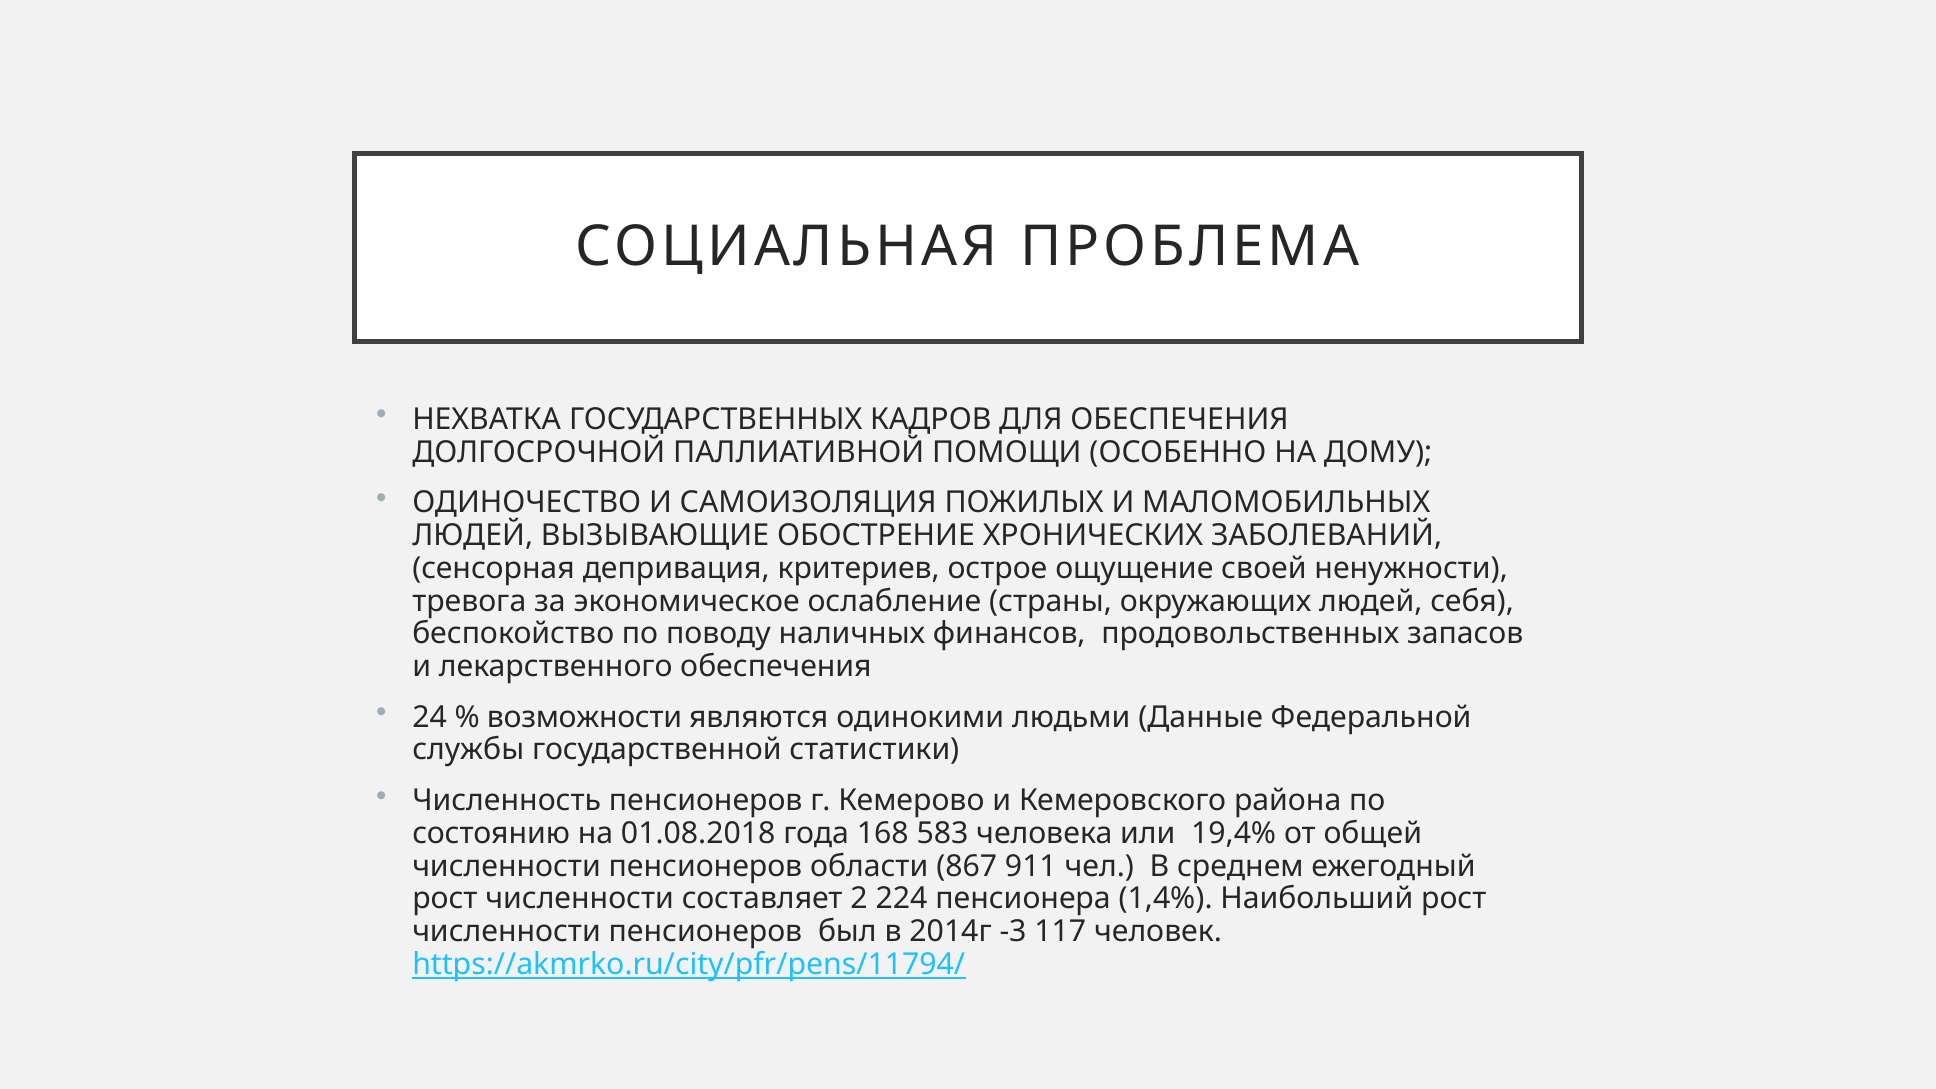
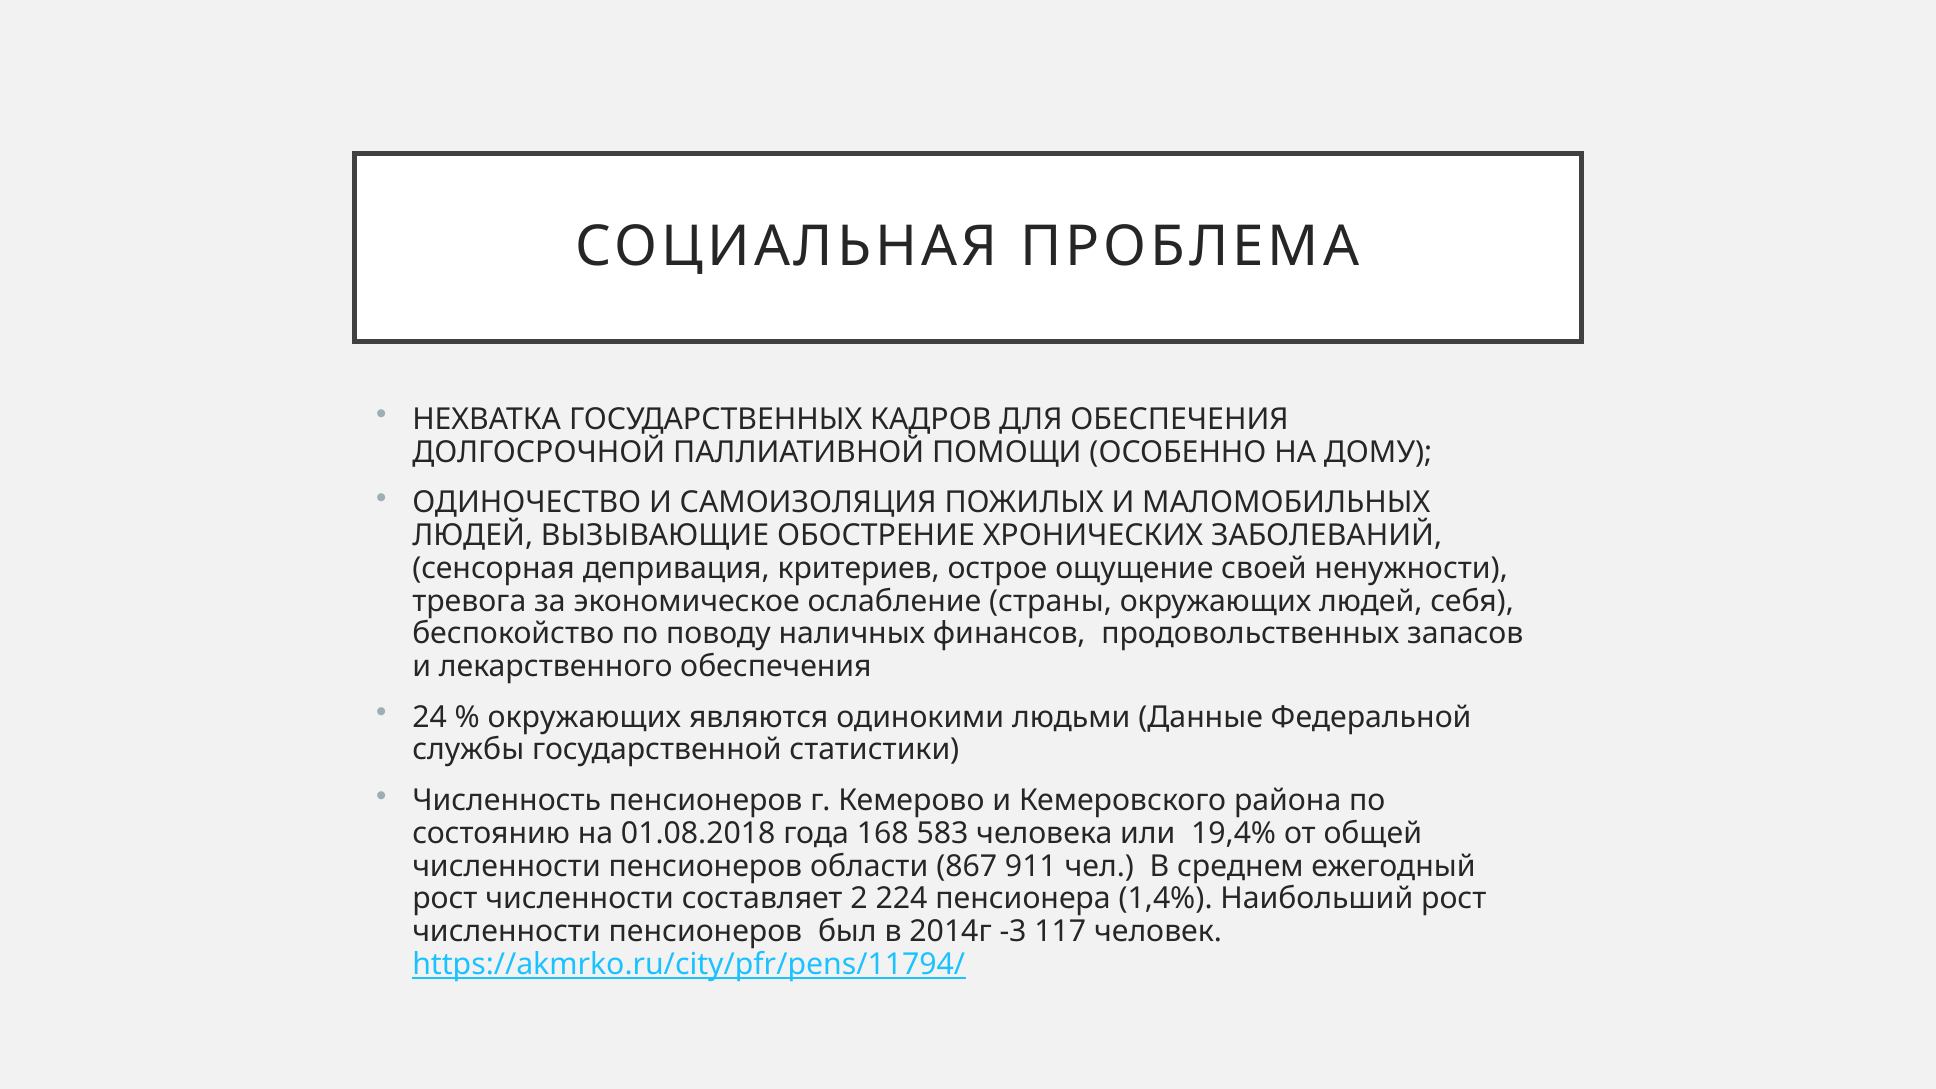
возможности at (585, 717): возможности -> окружающих
